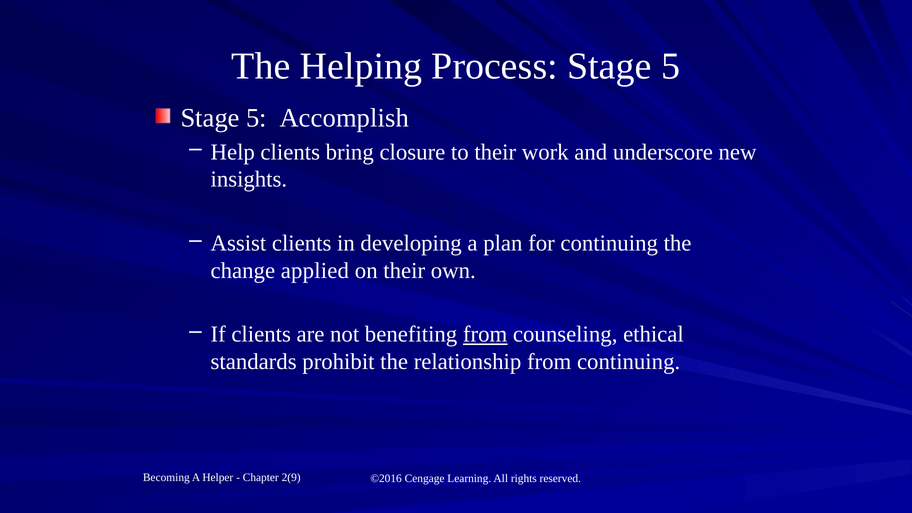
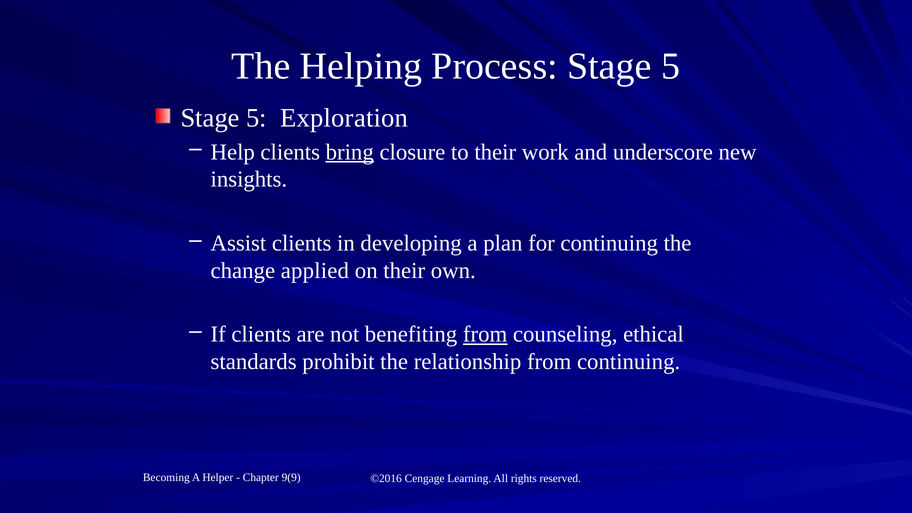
Accomplish: Accomplish -> Exploration
bring underline: none -> present
2(9: 2(9 -> 9(9
